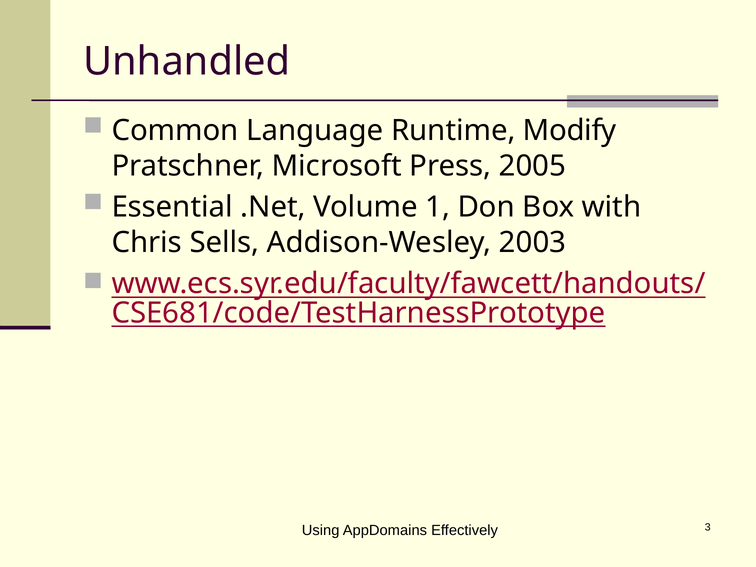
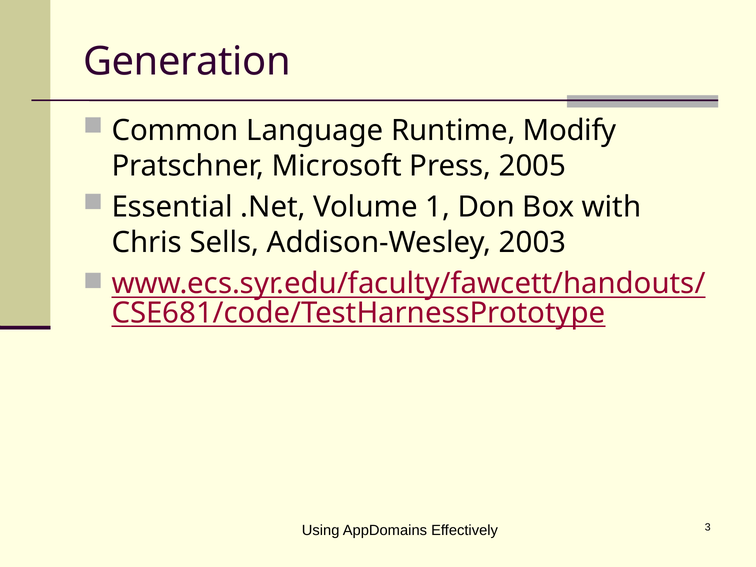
Unhandled: Unhandled -> Generation
